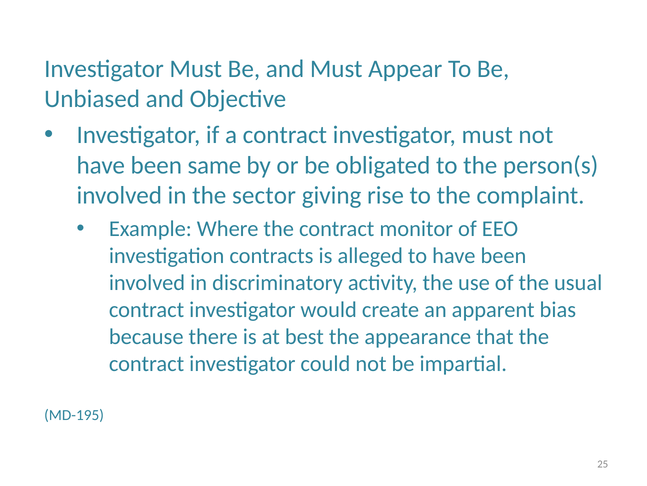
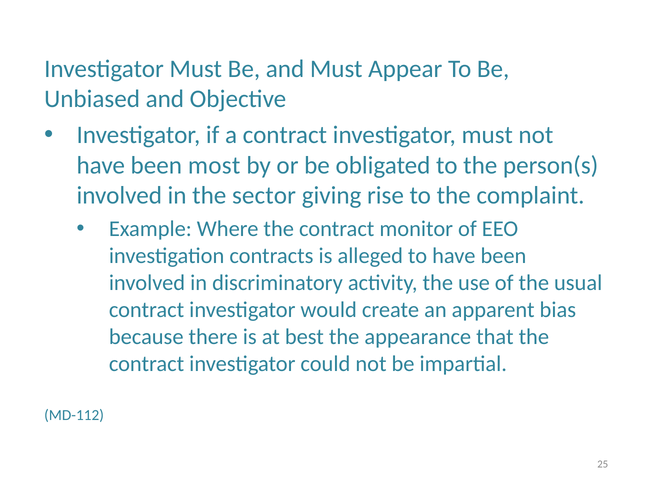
same: same -> most
MD-195: MD-195 -> MD-112
